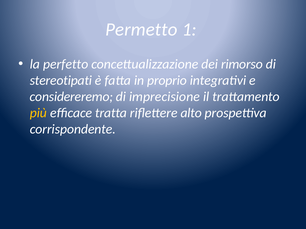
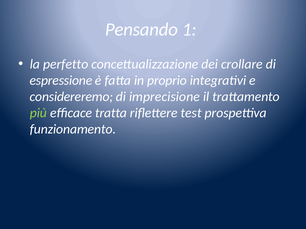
Permetto: Permetto -> Pensando
rimorso: rimorso -> crollare
stereotipati: stereotipati -> espressione
più colour: yellow -> light green
alto: alto -> test
corrispondente: corrispondente -> funzionamento
